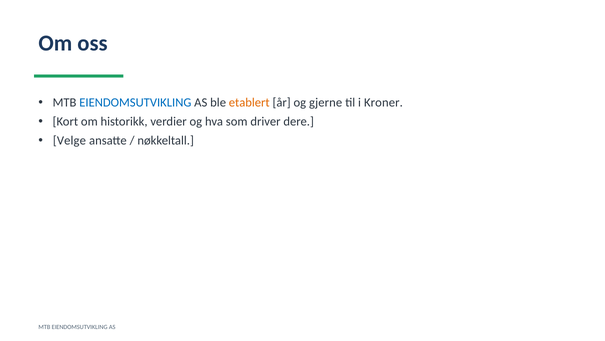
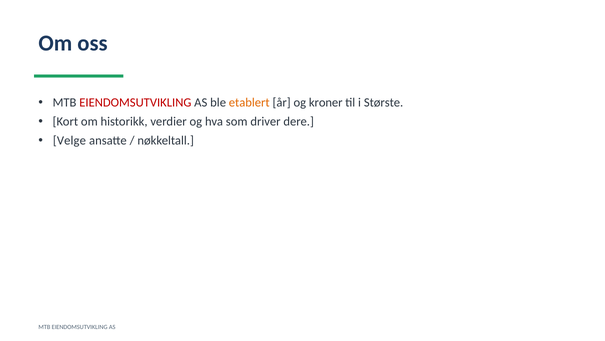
EIENDOMSUTVIKLING at (135, 102) colour: blue -> red
gjerne: gjerne -> kroner
Kroner: Kroner -> Største
